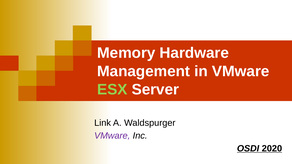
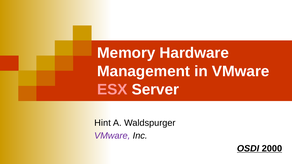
ESX colour: light green -> pink
Link: Link -> Hint
2020: 2020 -> 2000
